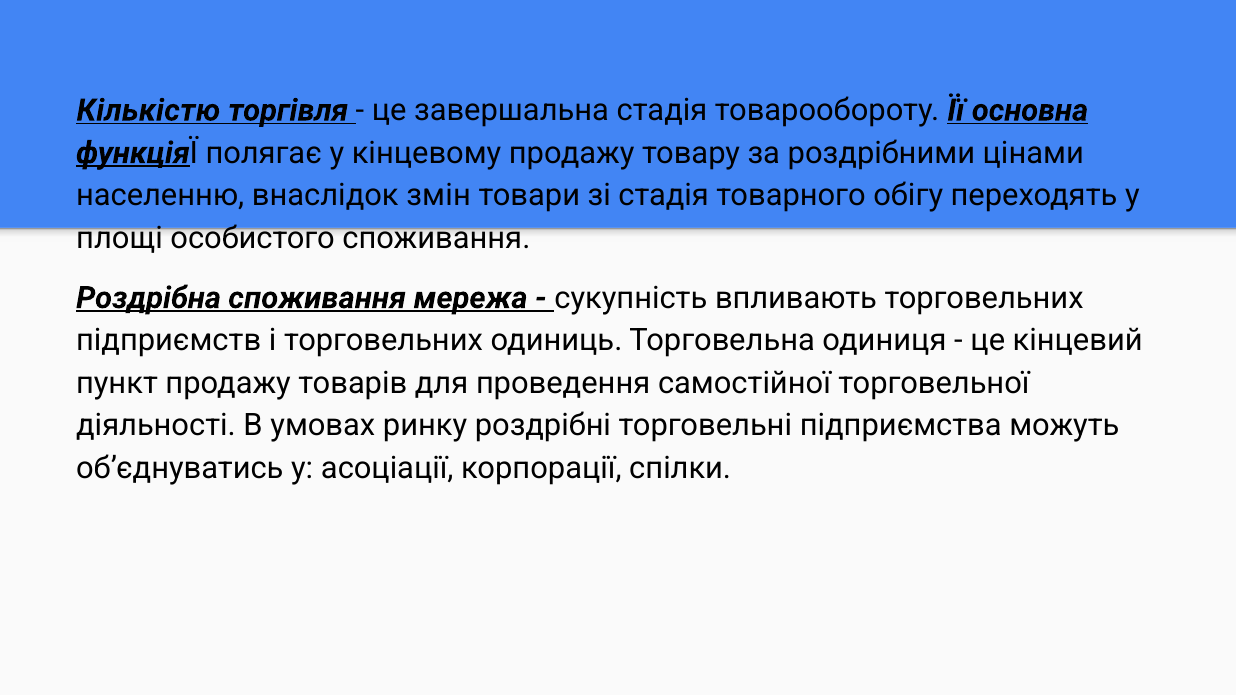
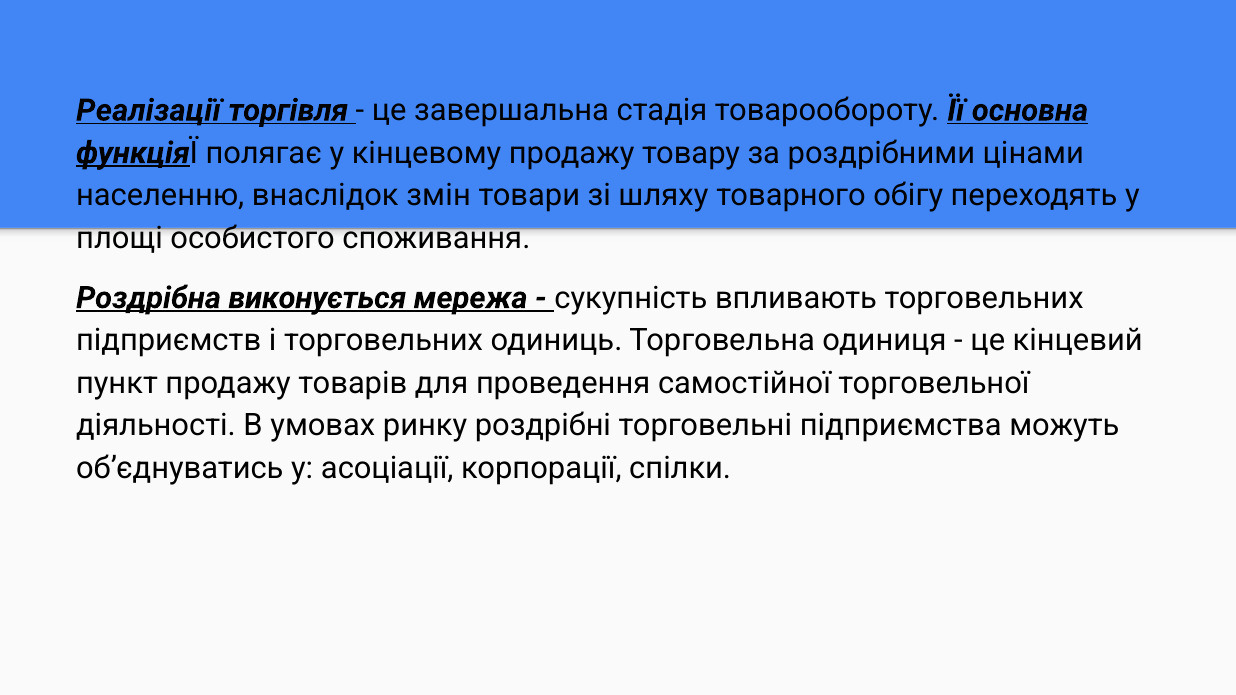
Кількістю: Кількістю -> Реалізації
зі стадія: стадія -> шляху
Роздрібна споживання: споживання -> виконується
